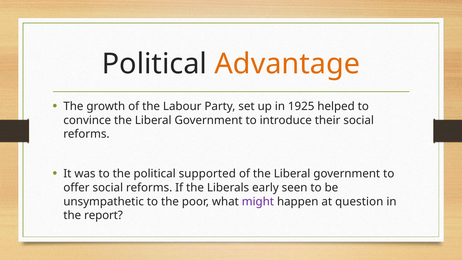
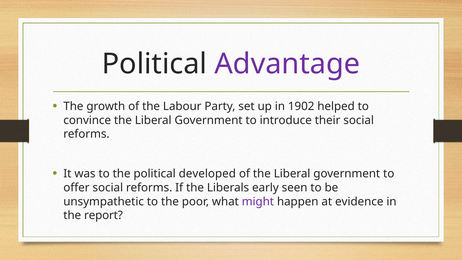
Advantage colour: orange -> purple
1925: 1925 -> 1902
supported: supported -> developed
question: question -> evidence
